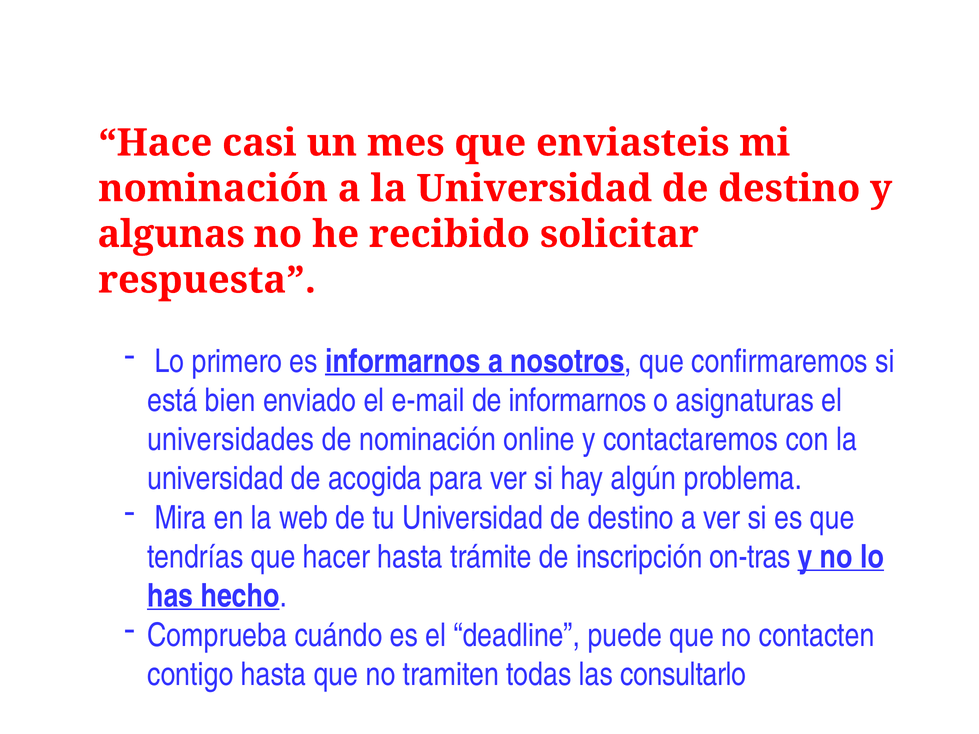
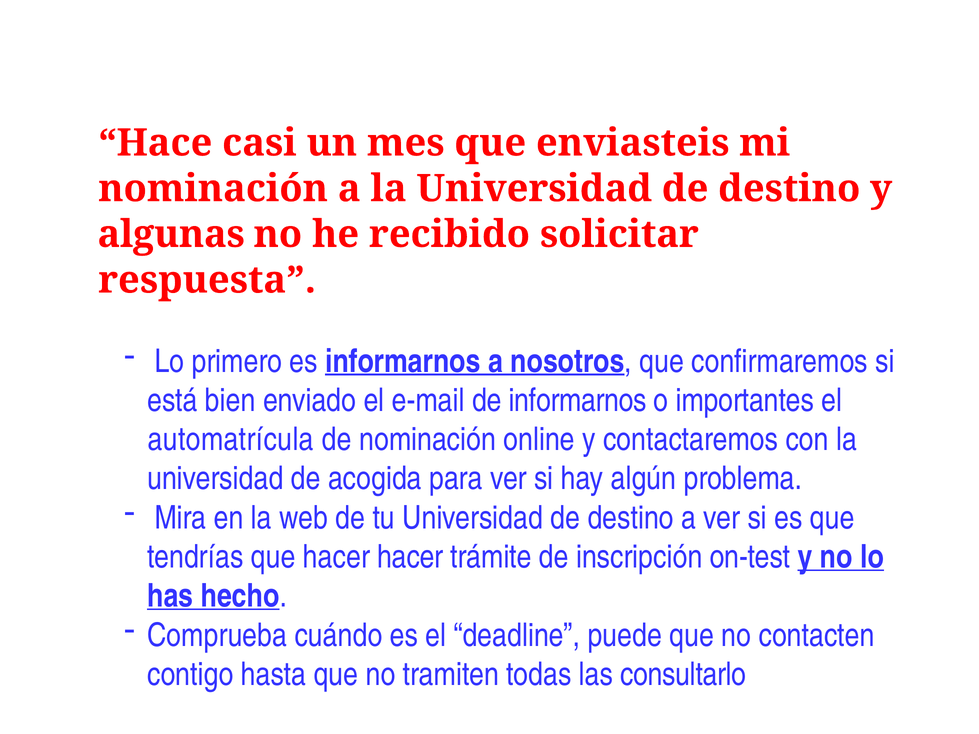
asignaturas: asignaturas -> importantes
universidades: universidades -> automatrícula
hacer hasta: hasta -> hacer
on-tras: on-tras -> on-test
